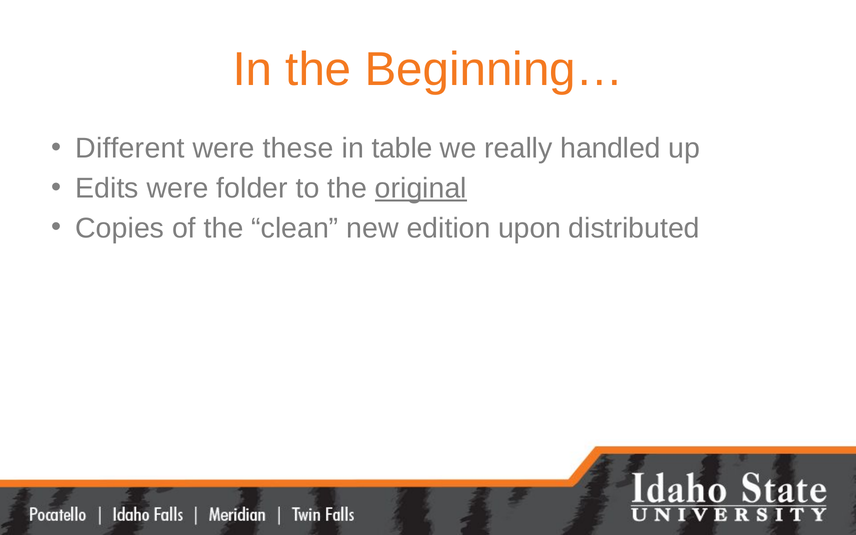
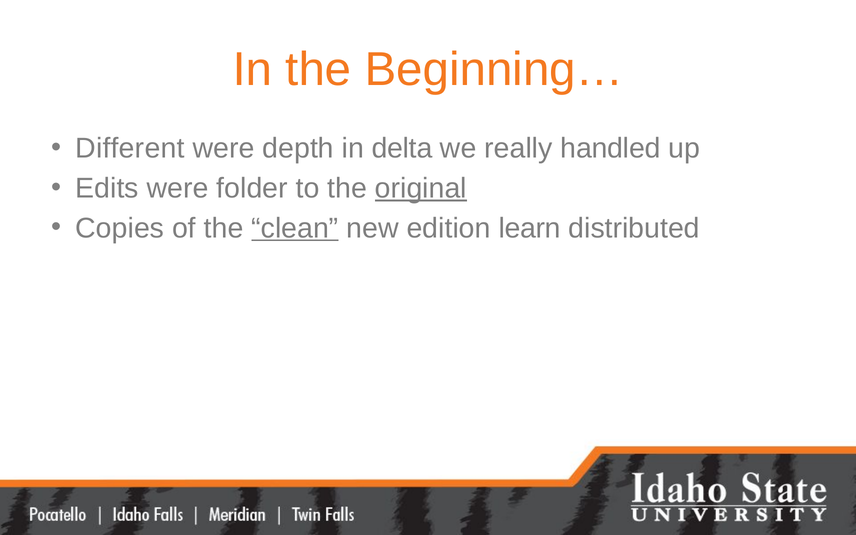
these: these -> depth
table: table -> delta
clean underline: none -> present
upon: upon -> learn
